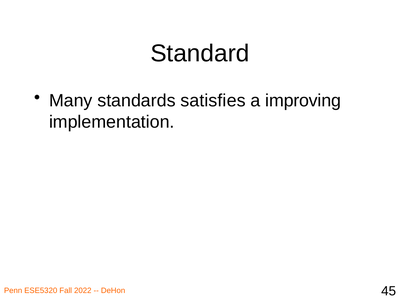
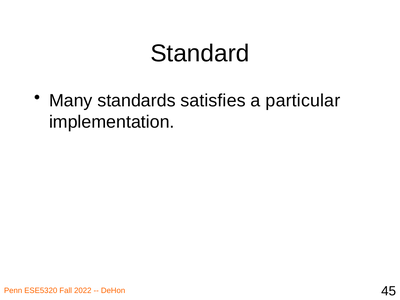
improving: improving -> particular
